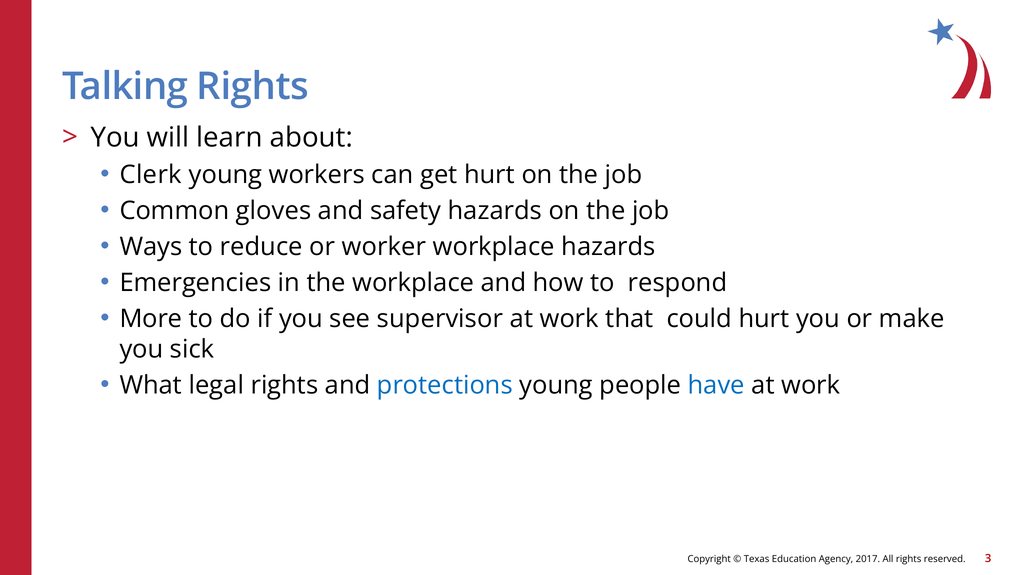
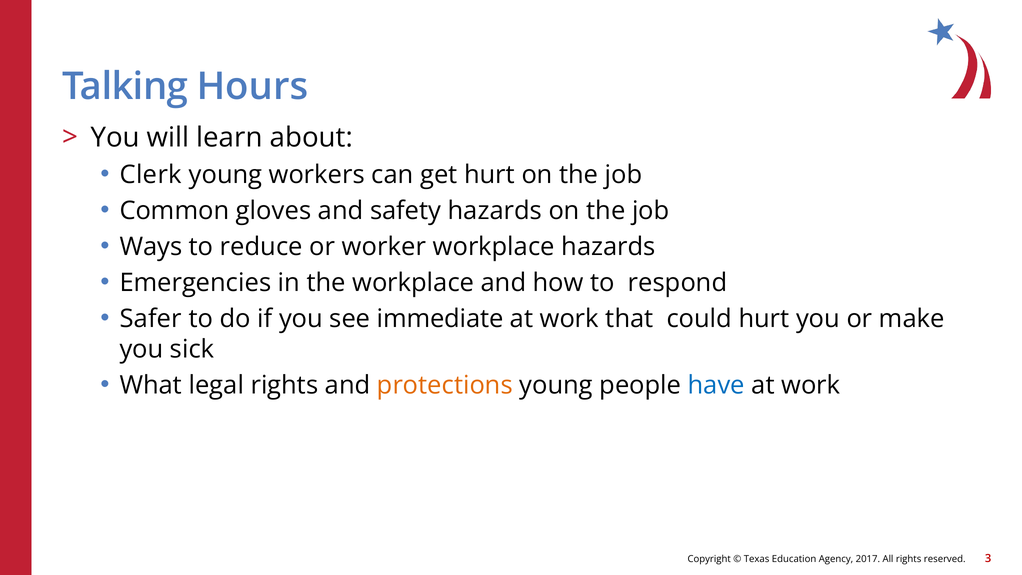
Talking Rights: Rights -> Hours
More: More -> Safer
supervisor: supervisor -> immediate
protections colour: blue -> orange
